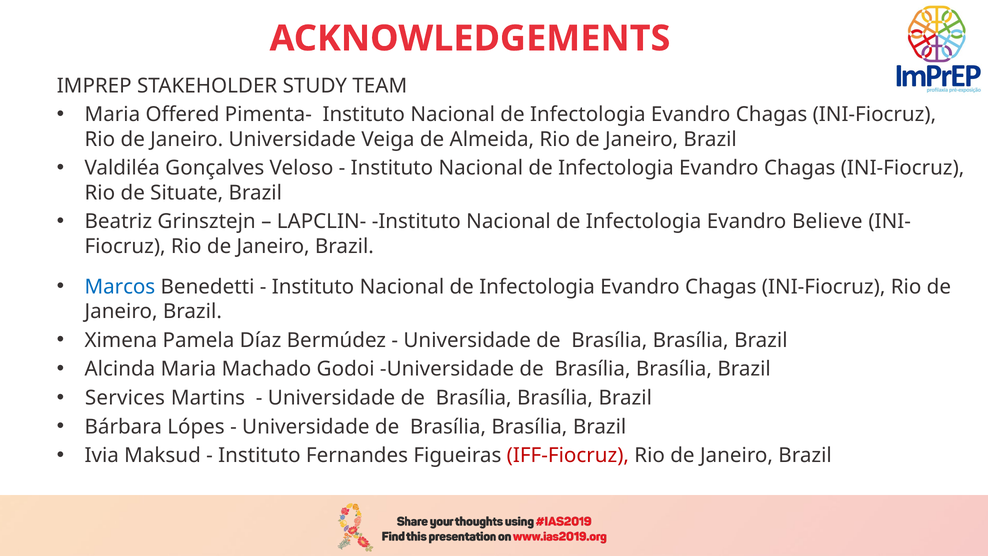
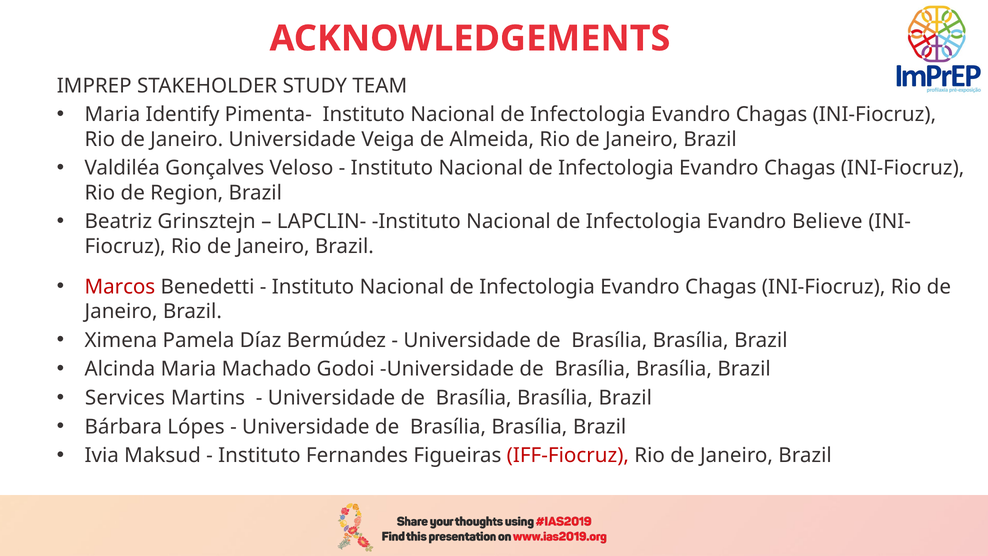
Offered: Offered -> Identify
Situate: Situate -> Region
Marcos colour: blue -> red
